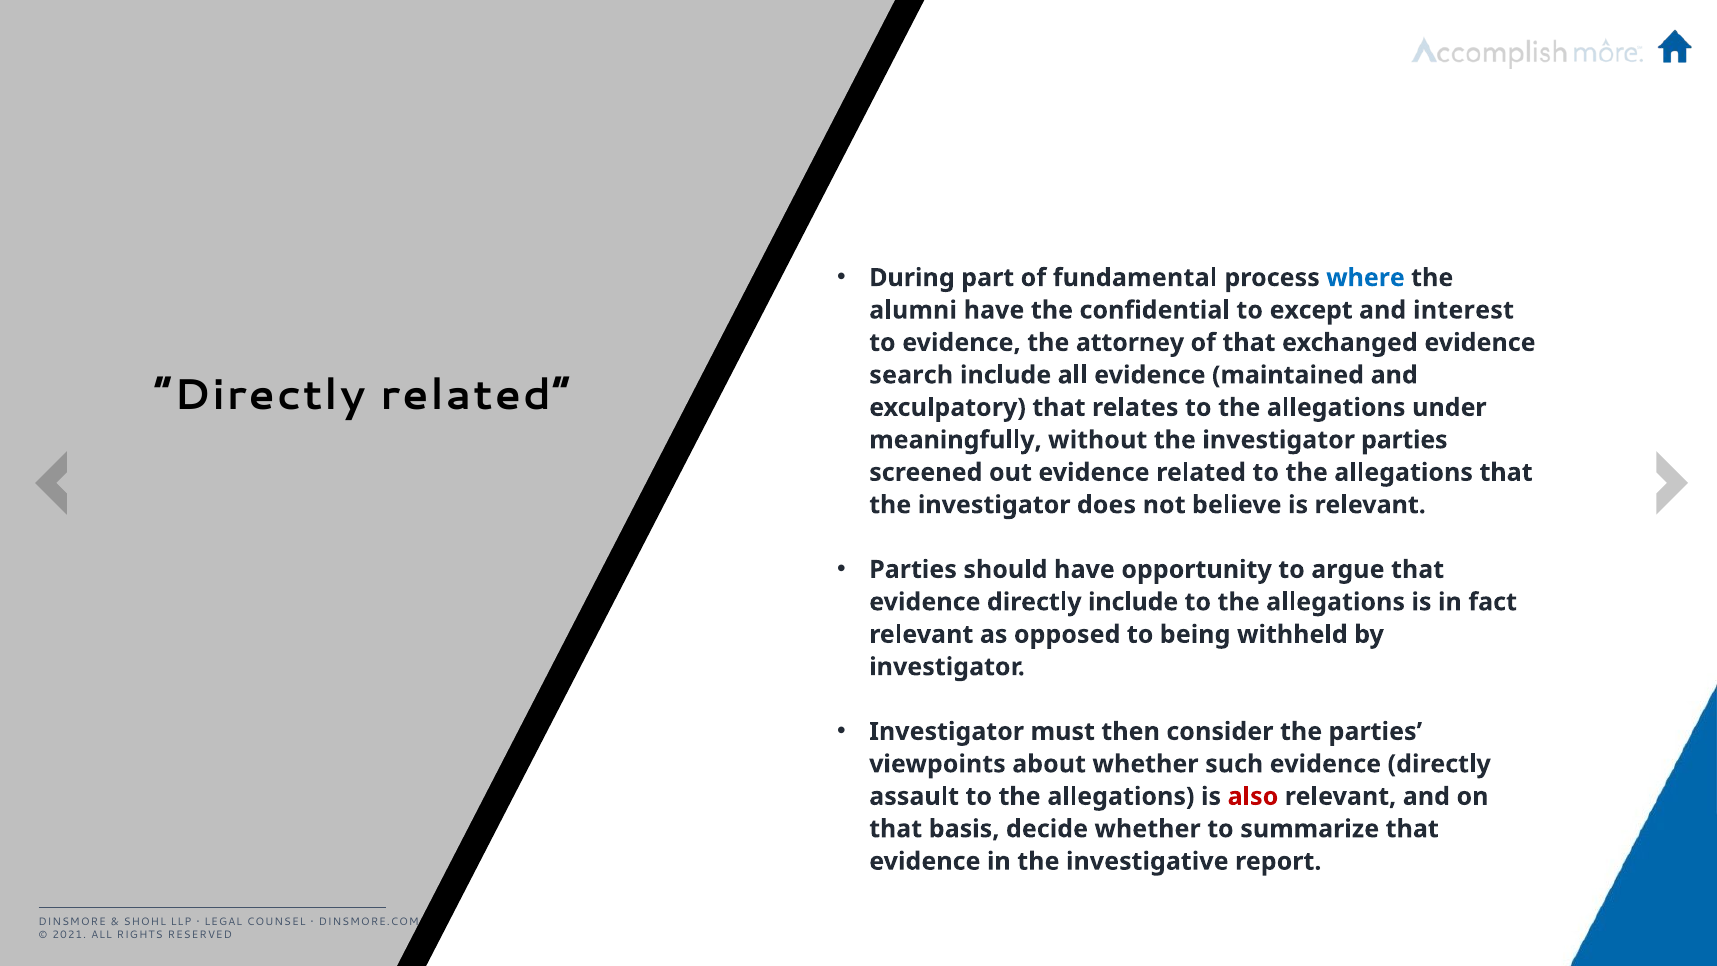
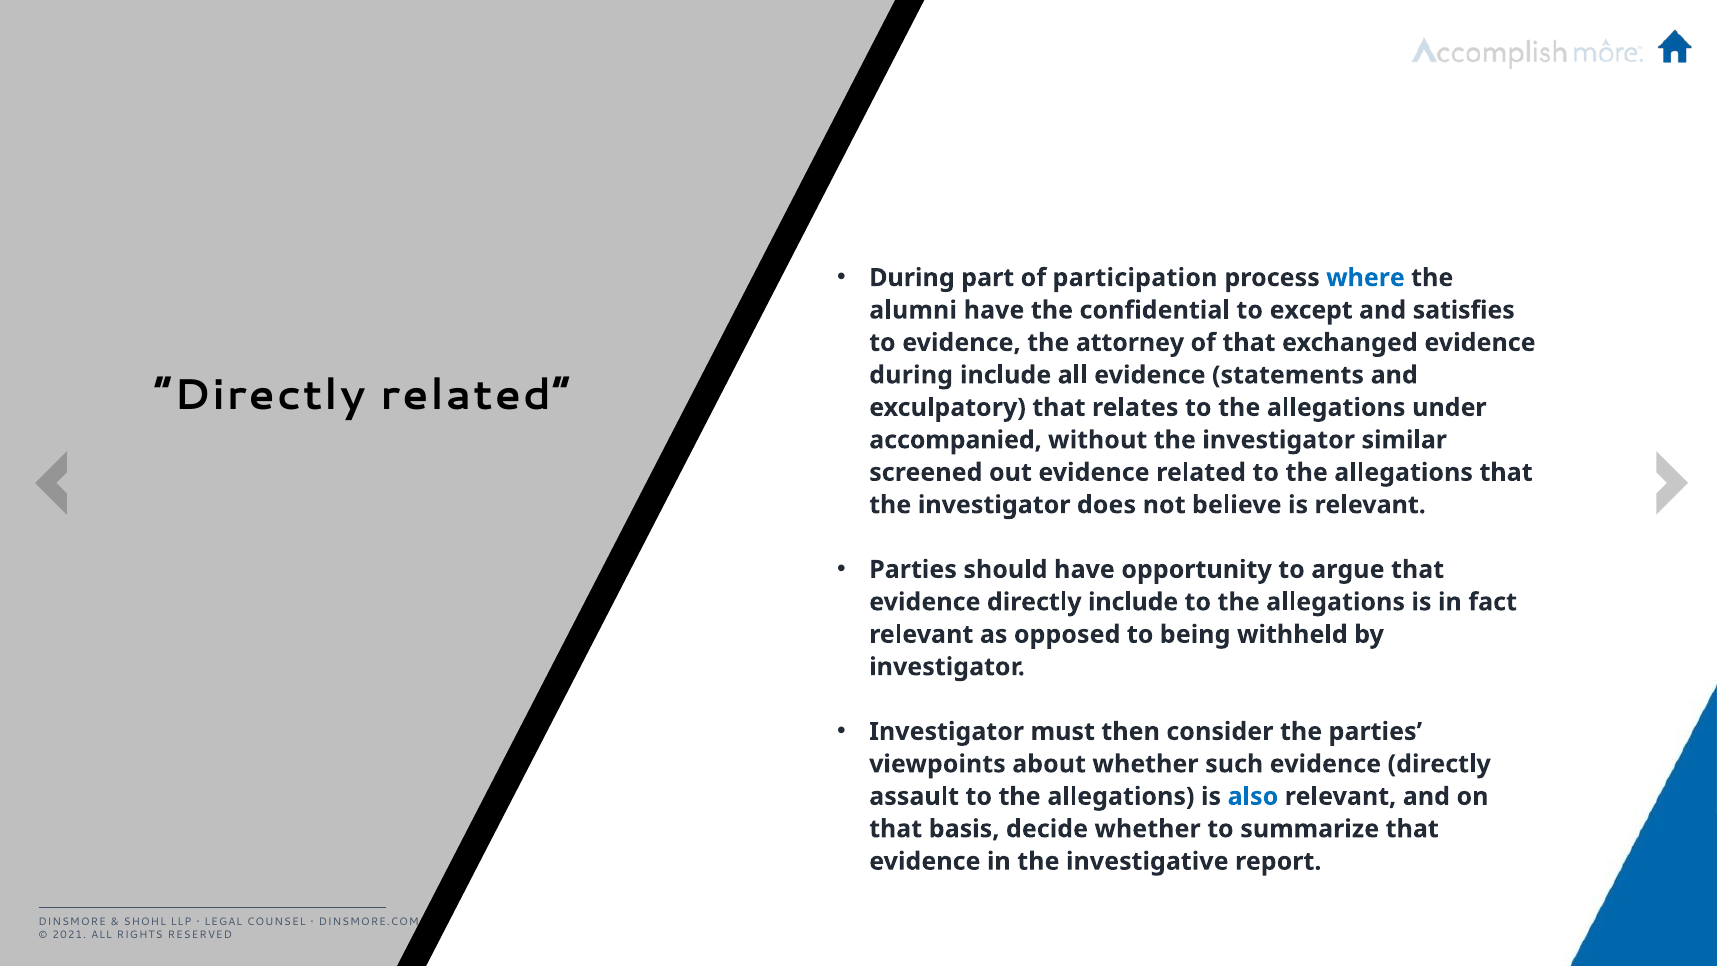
fundamental: fundamental -> participation
interest: interest -> satisfies
search at (911, 375): search -> during
maintained: maintained -> statements
meaningfully: meaningfully -> accompanied
investigator parties: parties -> similar
also colour: red -> blue
